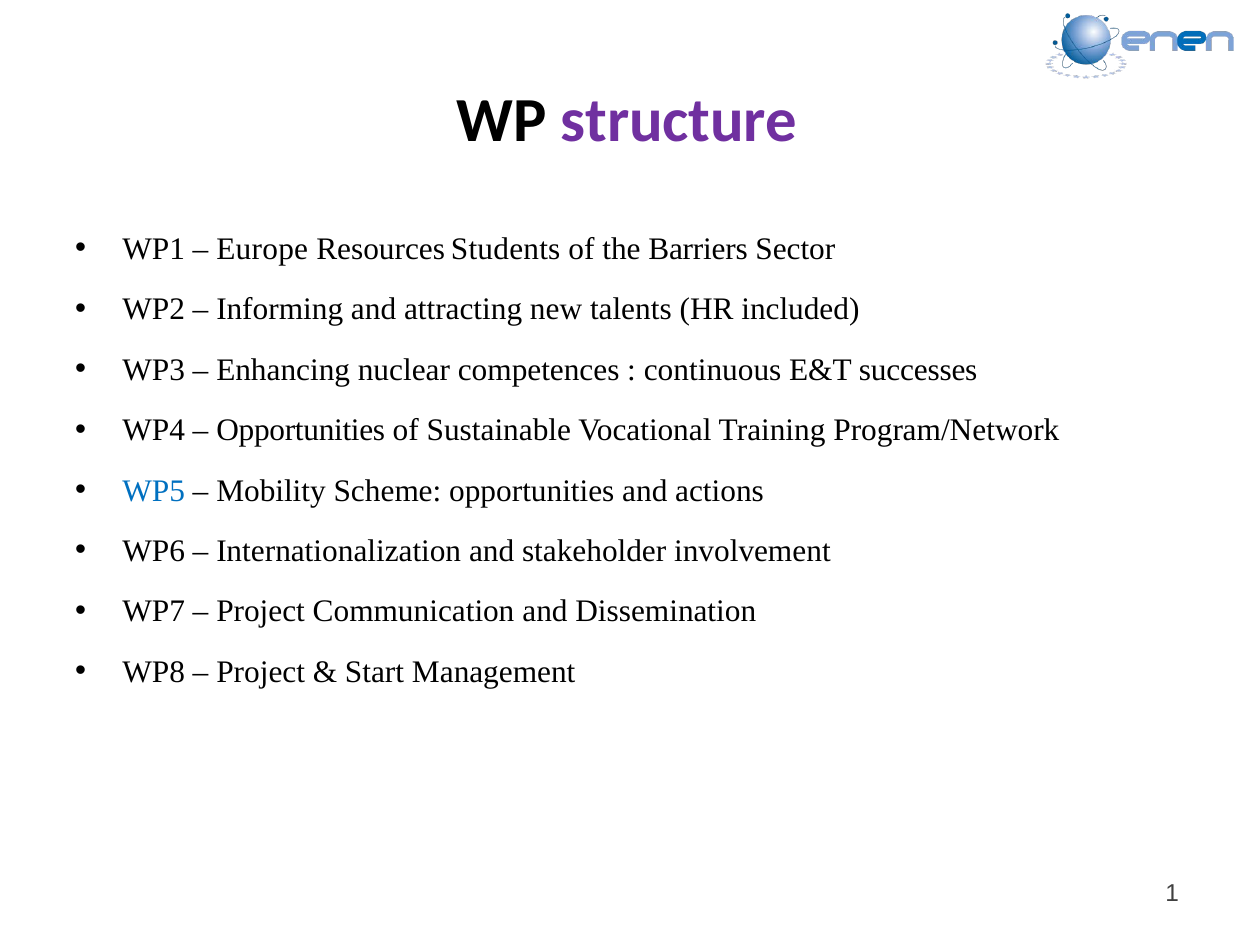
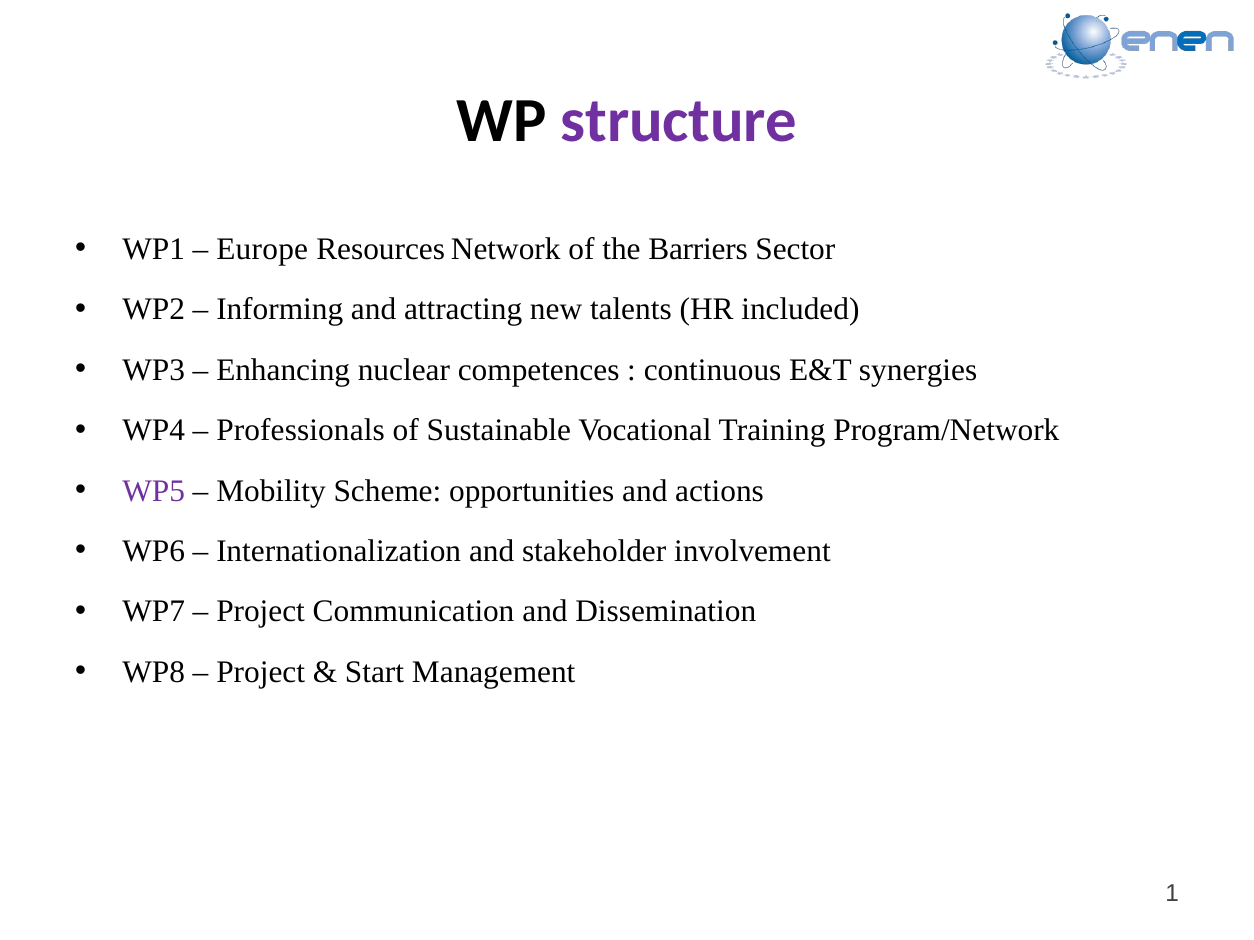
Students: Students -> Network
successes: successes -> synergies
Opportunities at (301, 431): Opportunities -> Professionals
WP5 colour: blue -> purple
